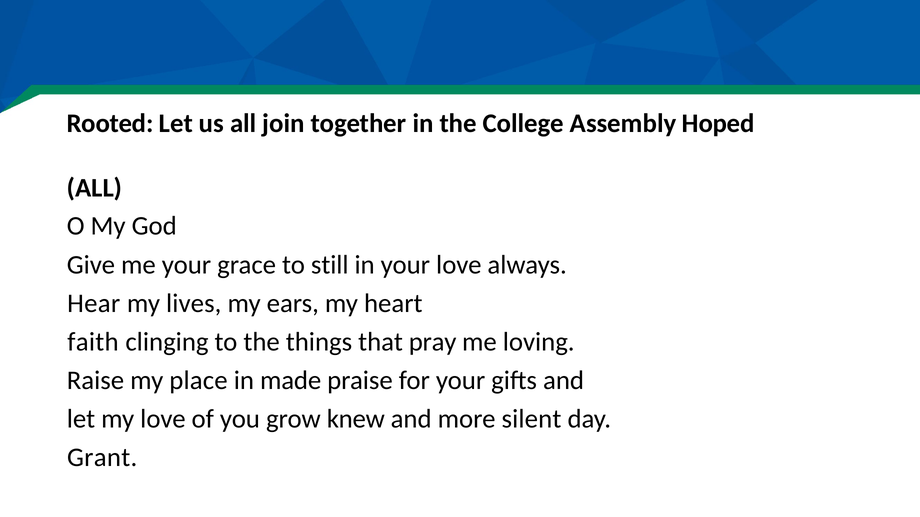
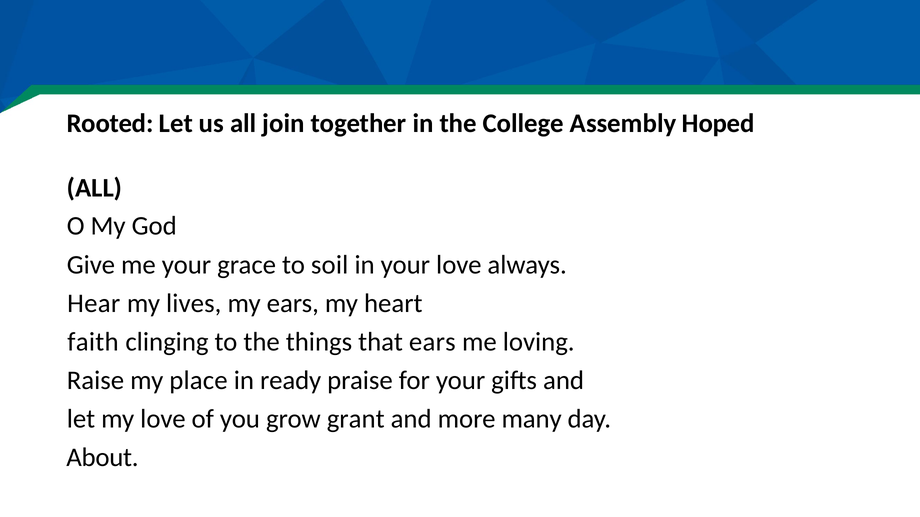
still: still -> soil
that pray: pray -> ears
made: made -> ready
knew: knew -> grant
silent: silent -> many
Grant: Grant -> About
